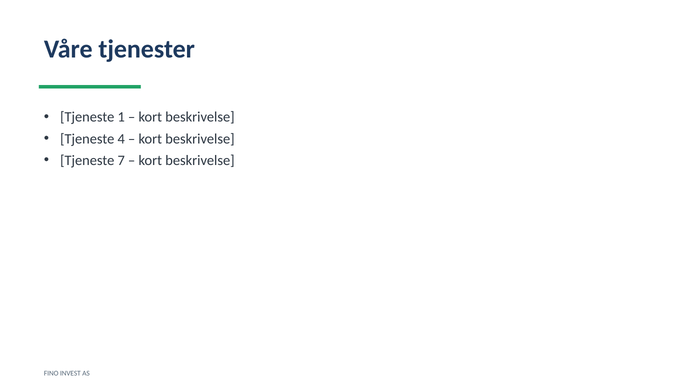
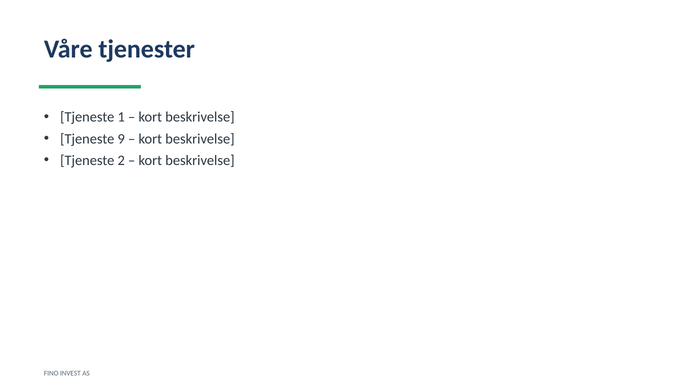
4: 4 -> 9
7: 7 -> 2
